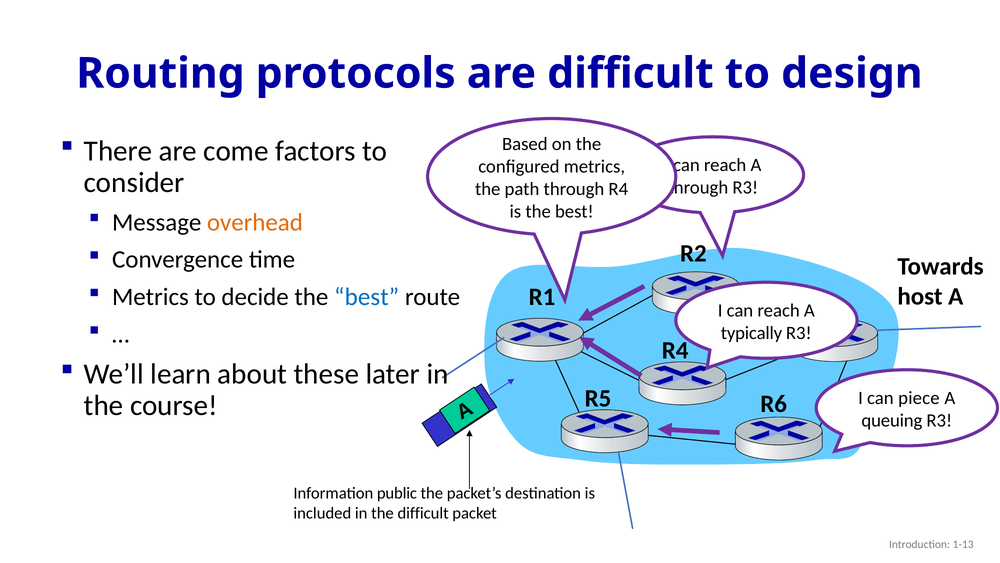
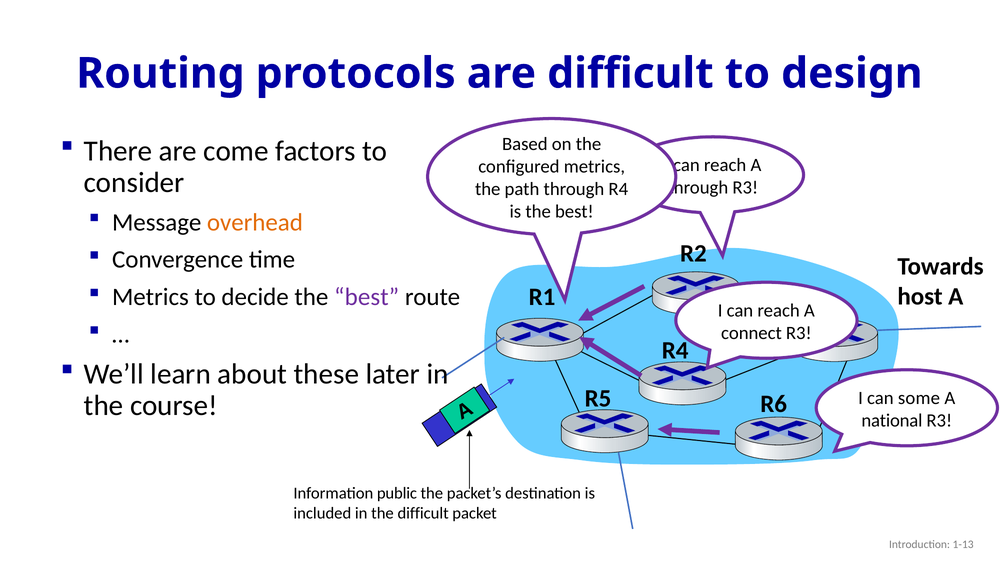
best at (367, 297) colour: blue -> purple
typically: typically -> connect
piece: piece -> some
queuing: queuing -> national
